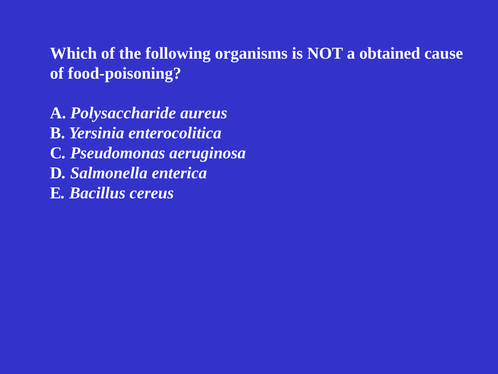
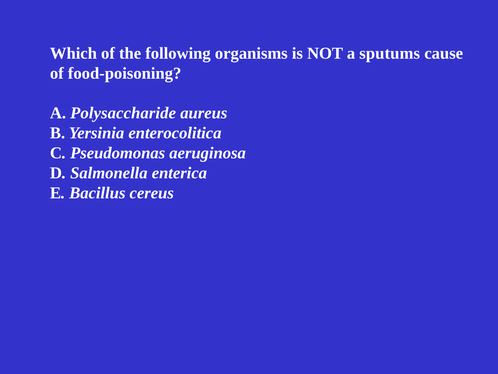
obtained: obtained -> sputums
